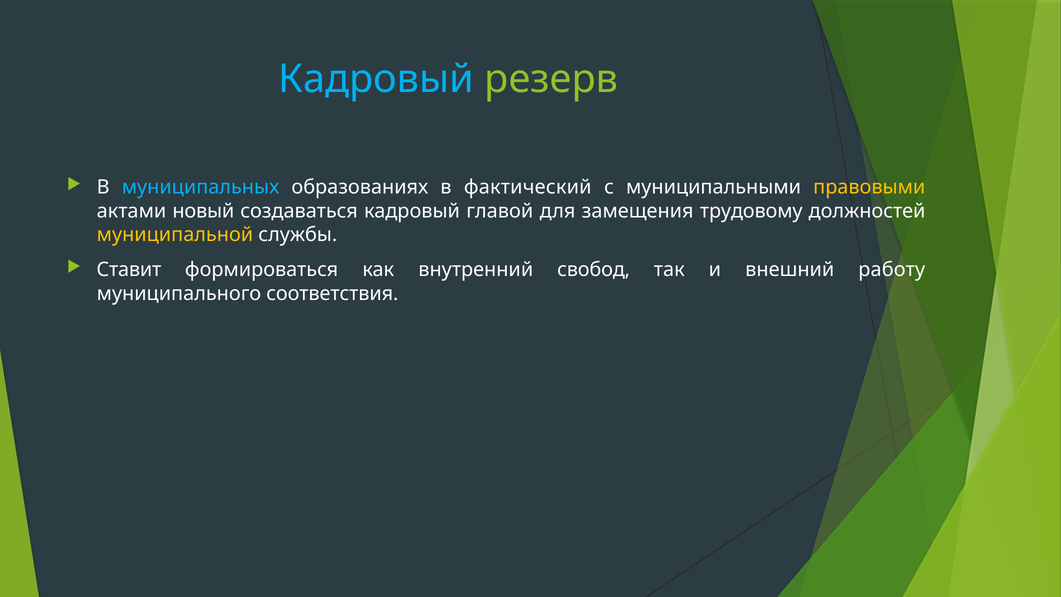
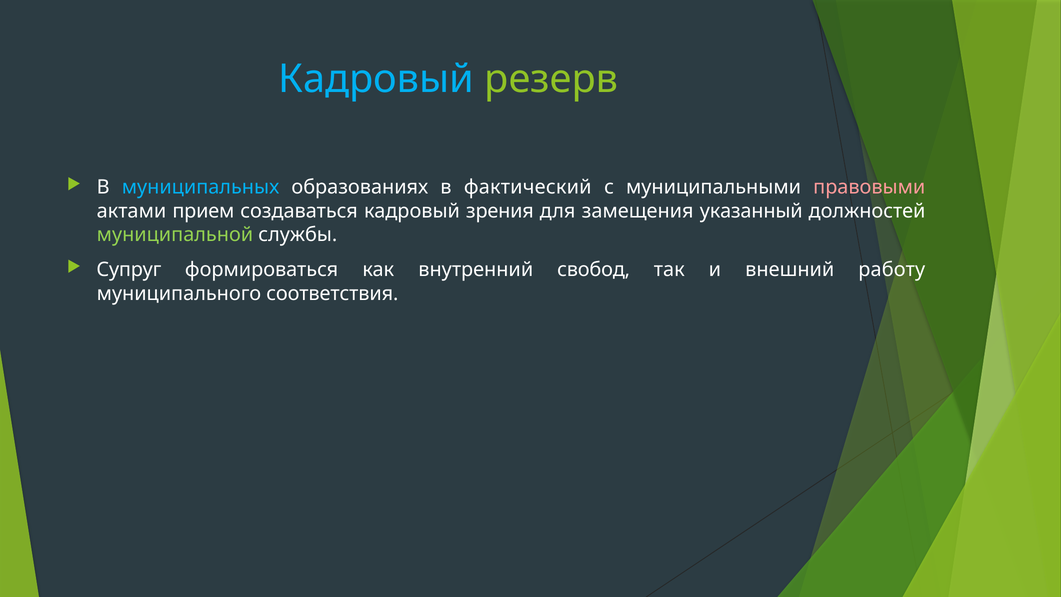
правовыми colour: yellow -> pink
новый: новый -> прием
главой: главой -> зрения
трудовому: трудовому -> указанный
муниципальной colour: yellow -> light green
Ставит: Ставит -> Супруг
